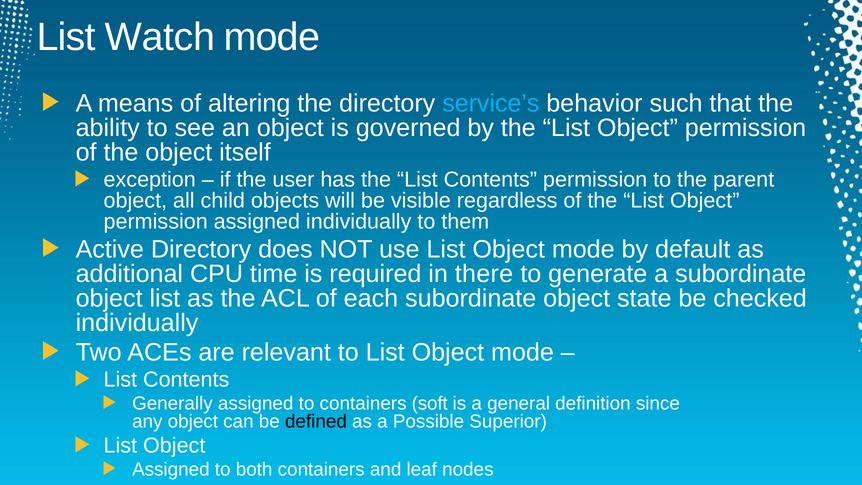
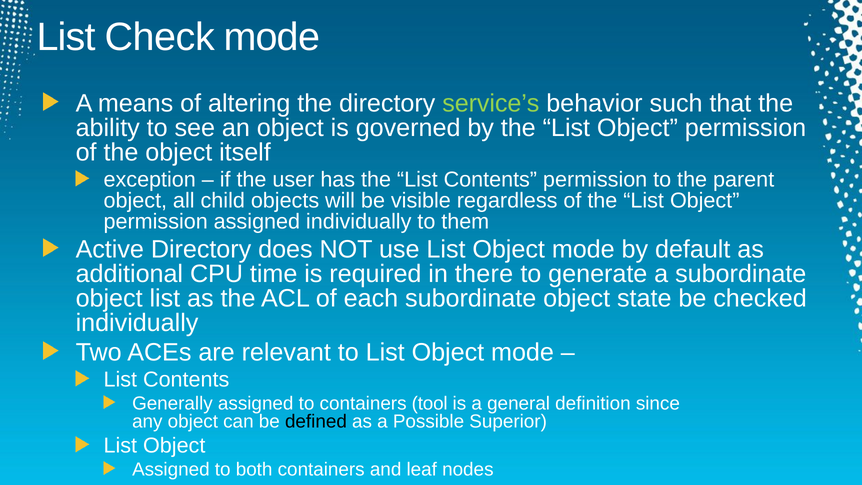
Watch: Watch -> Check
service’s colour: light blue -> light green
soft: soft -> tool
